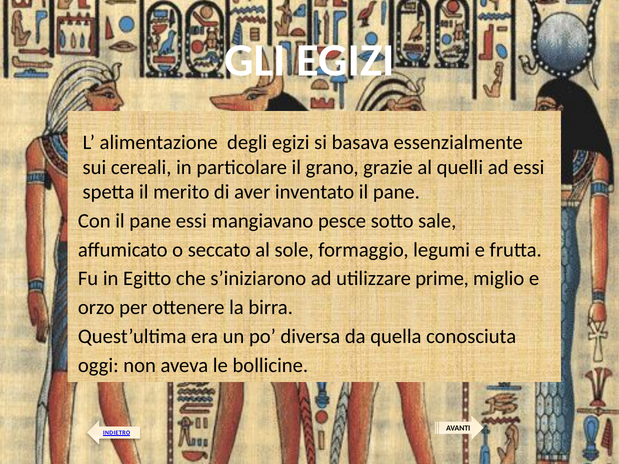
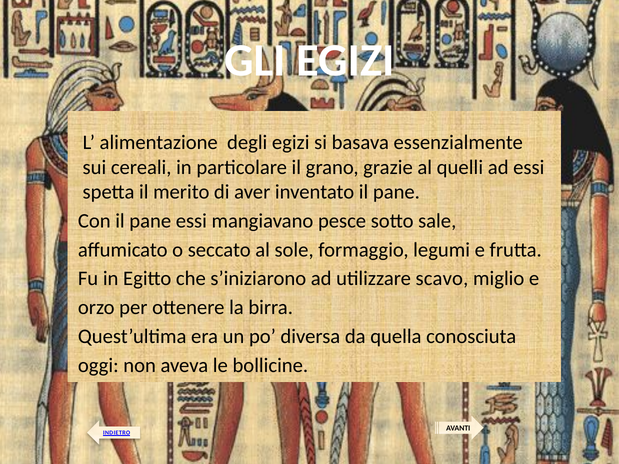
prime: prime -> scavo
